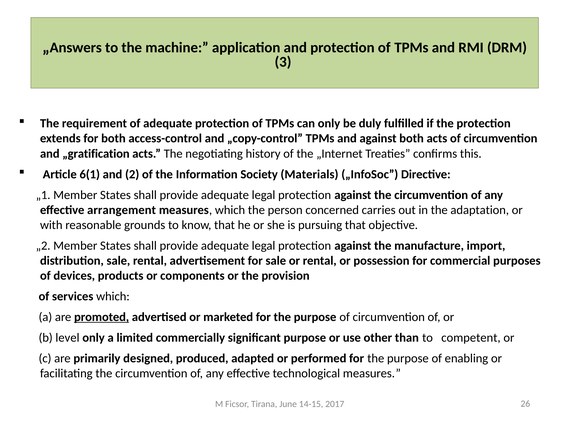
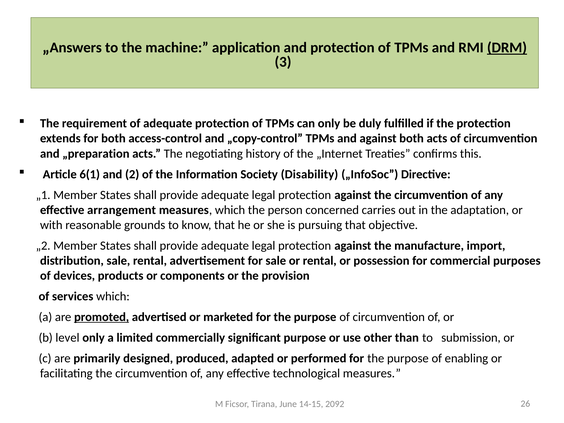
DRM underline: none -> present
„gratification: „gratification -> „preparation
Materials: Materials -> Disability
competent: competent -> submission
2017: 2017 -> 2092
